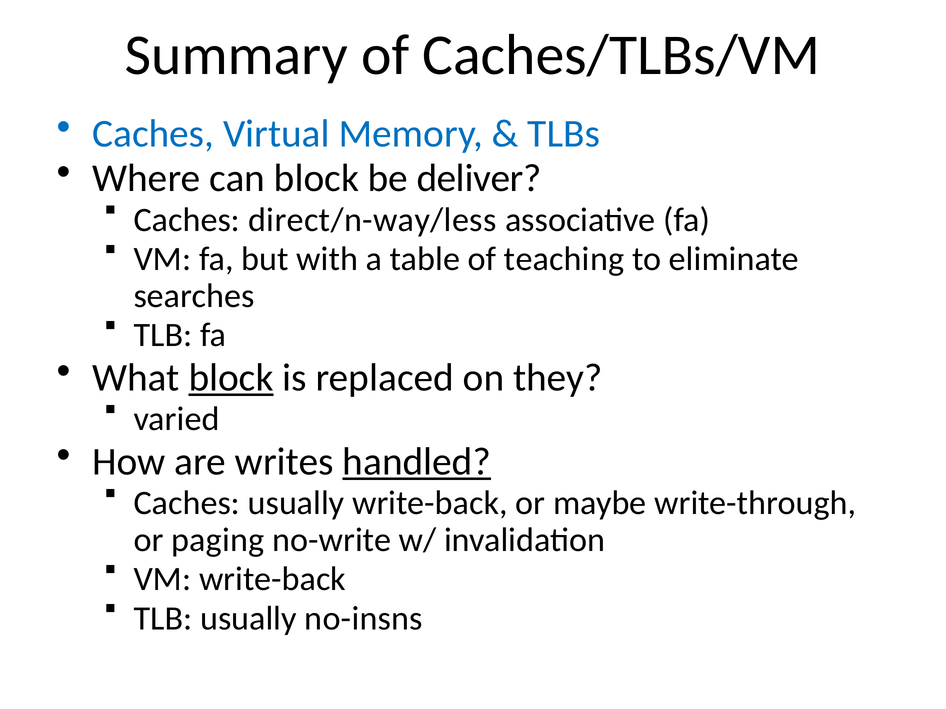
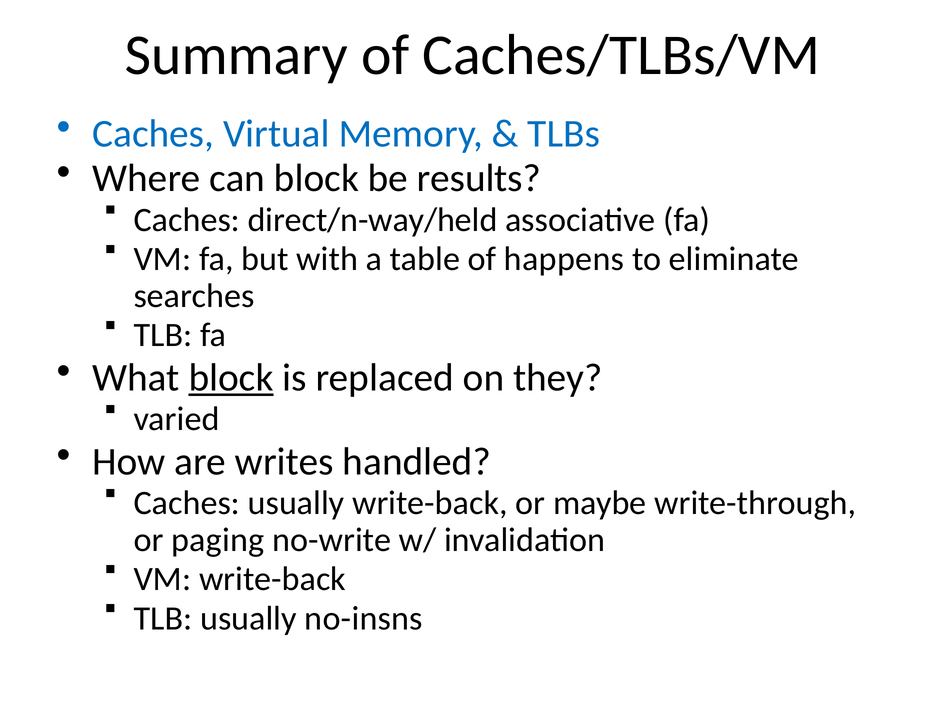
deliver: deliver -> results
direct/n-way/less: direct/n-way/less -> direct/n-way/held
teaching: teaching -> happens
handled underline: present -> none
